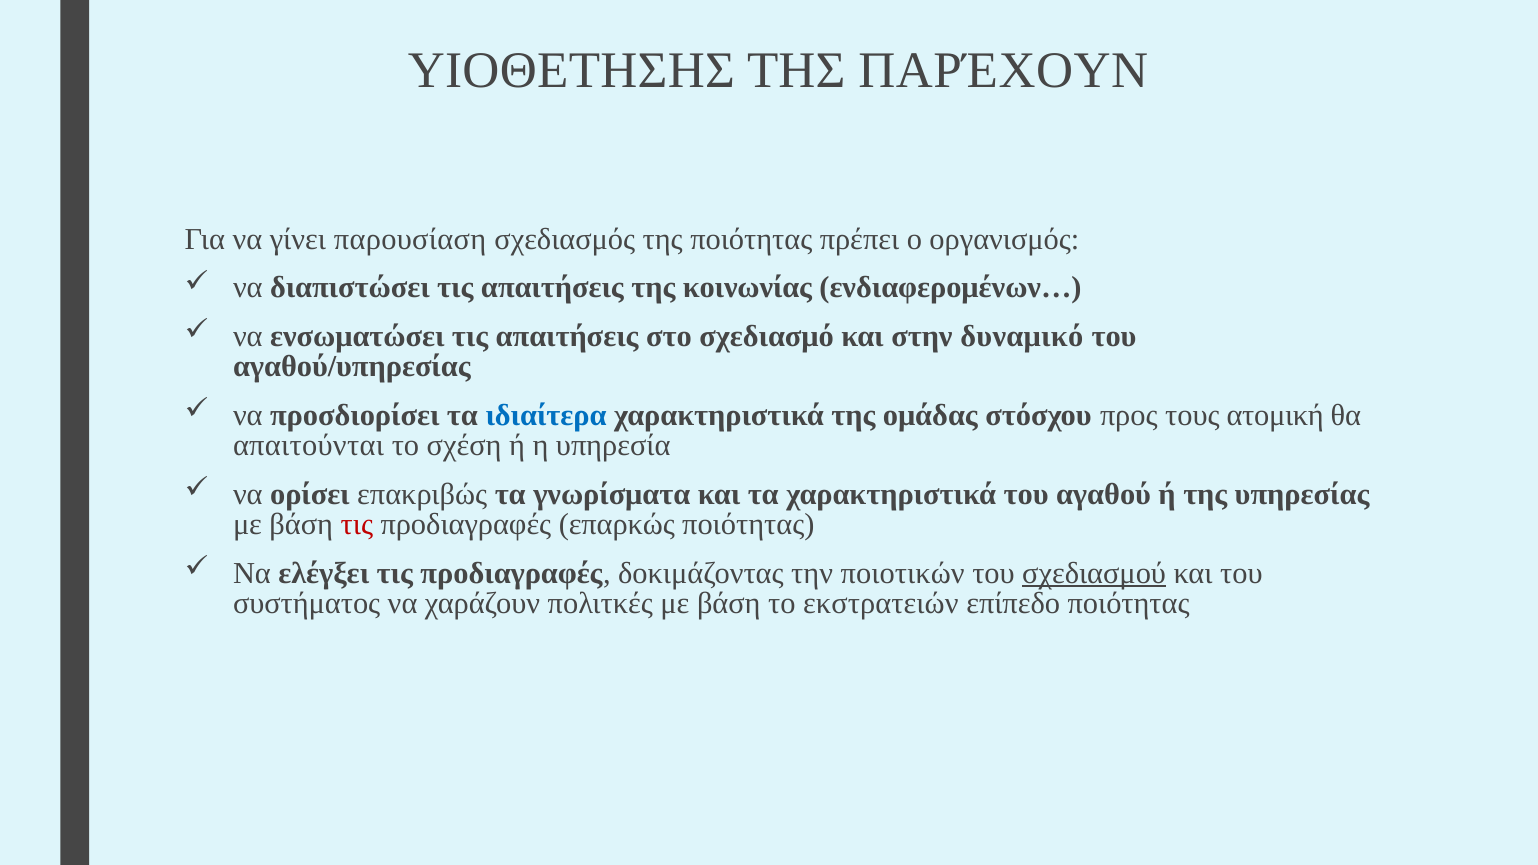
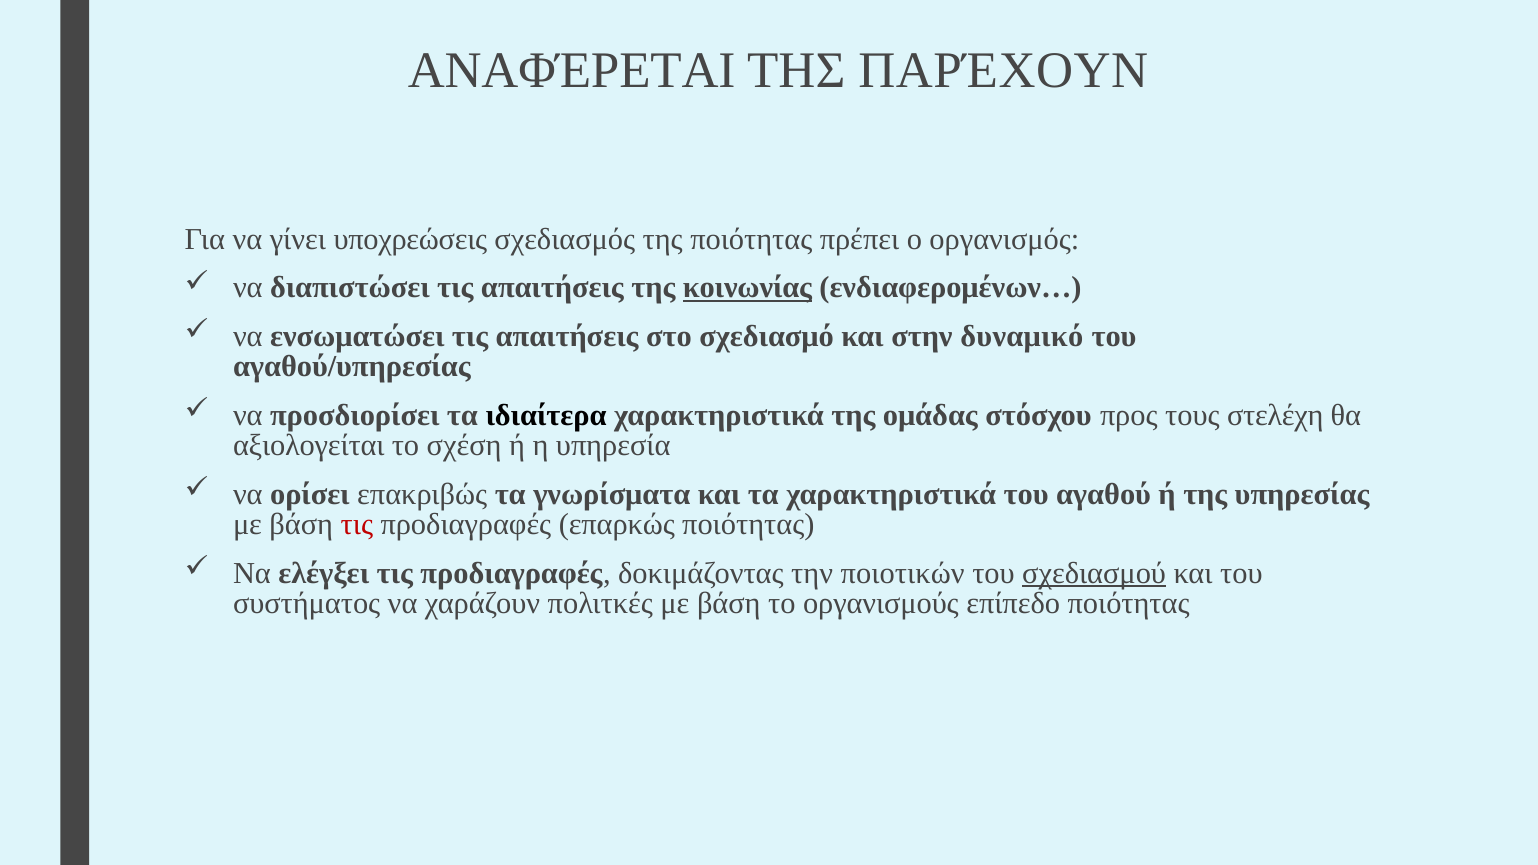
ΥΙΟΘΕΤΗΣΗΣ: ΥΙΟΘΕΤΗΣΗΣ -> ΑΝΑΦΈΡΕΤΑΙ
παρουσίαση: παρουσίαση -> υποχρεώσεις
κοινωνίας underline: none -> present
ιδιαίτερα colour: blue -> black
ατομική: ατομική -> στελέχη
απαιτούνται: απαιτούνται -> αξιολογείται
εκστρατειών: εκστρατειών -> οργανισμούς
